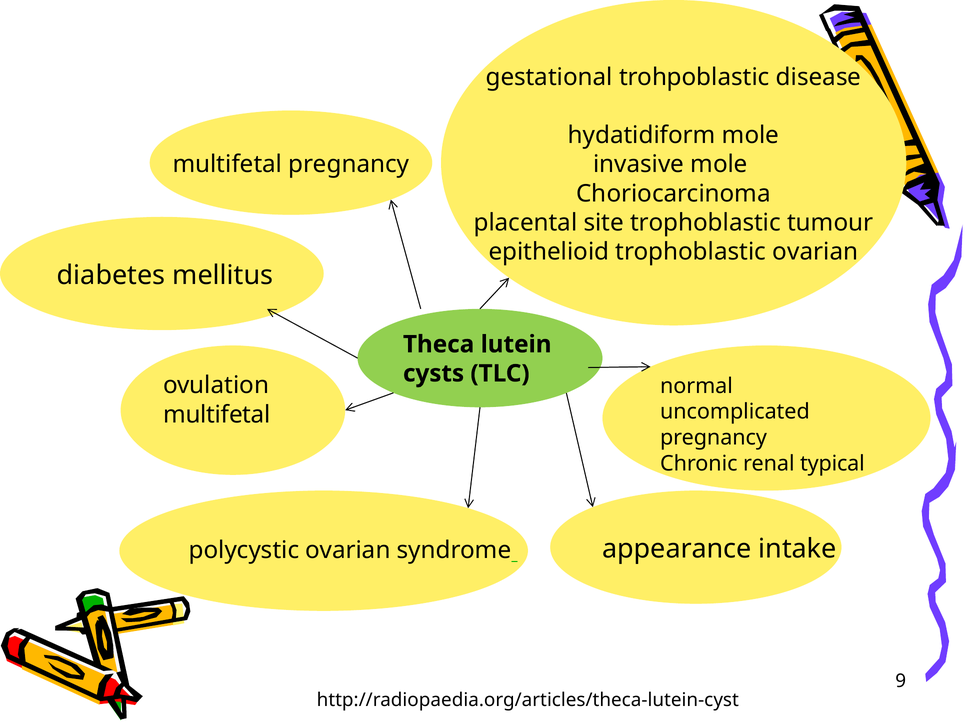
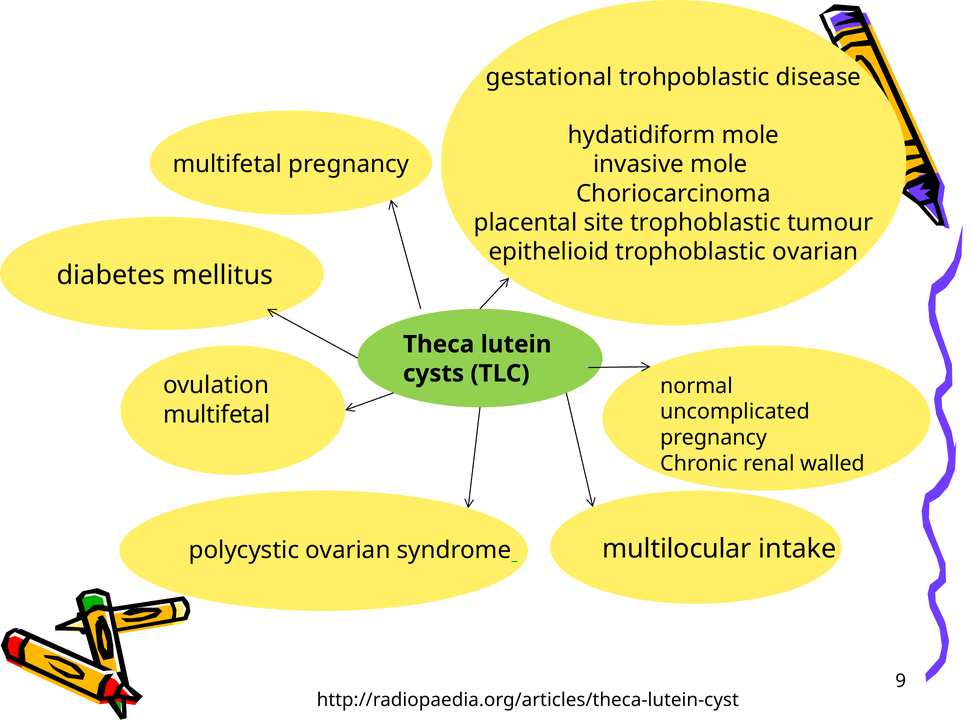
typical: typical -> walled
appearance: appearance -> multilocular
